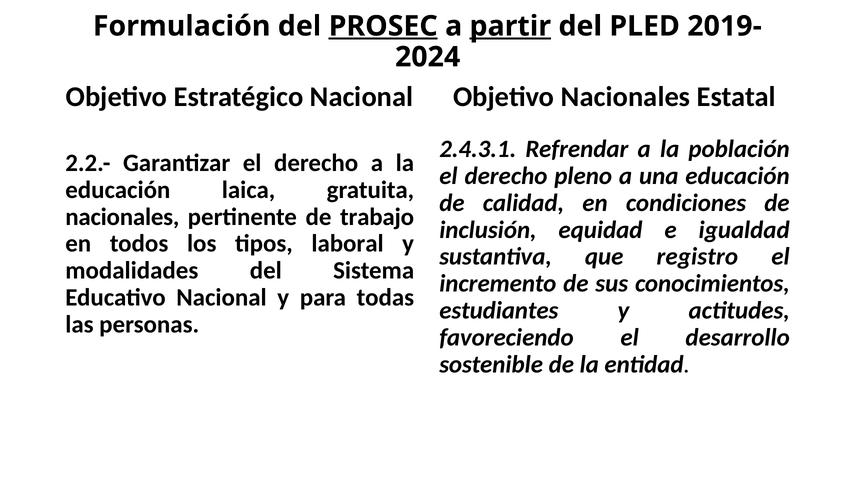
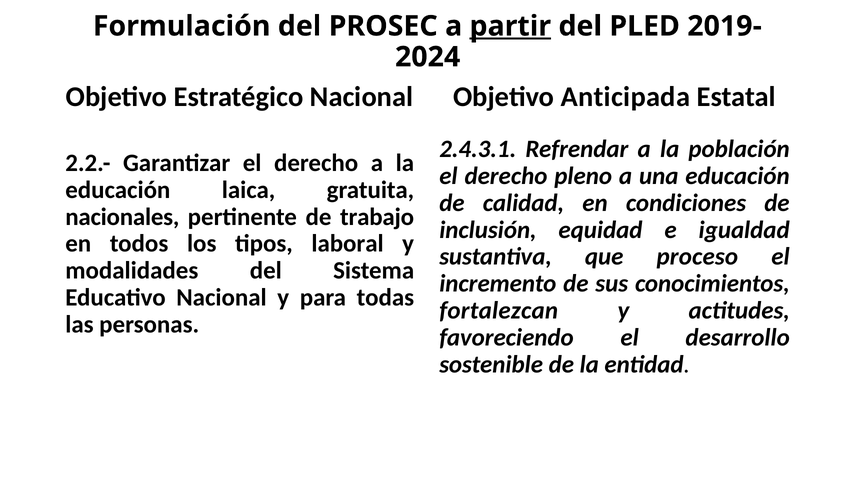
PROSEC underline: present -> none
Objetivo Nacionales: Nacionales -> Anticipada
registro: registro -> proceso
estudiantes: estudiantes -> fortalezcan
